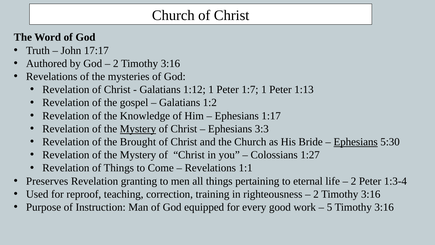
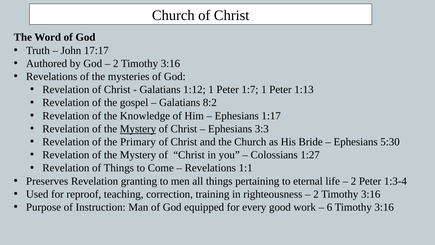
1:2: 1:2 -> 8:2
Brought: Brought -> Primary
Ephesians at (356, 142) underline: present -> none
5: 5 -> 6
